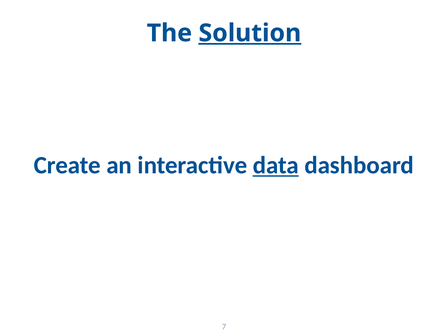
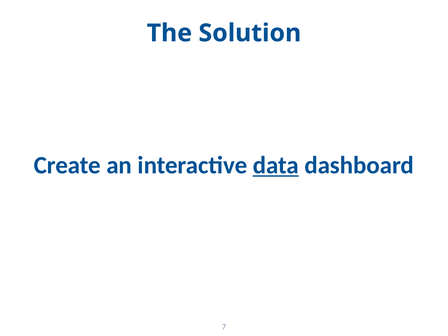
Solution underline: present -> none
